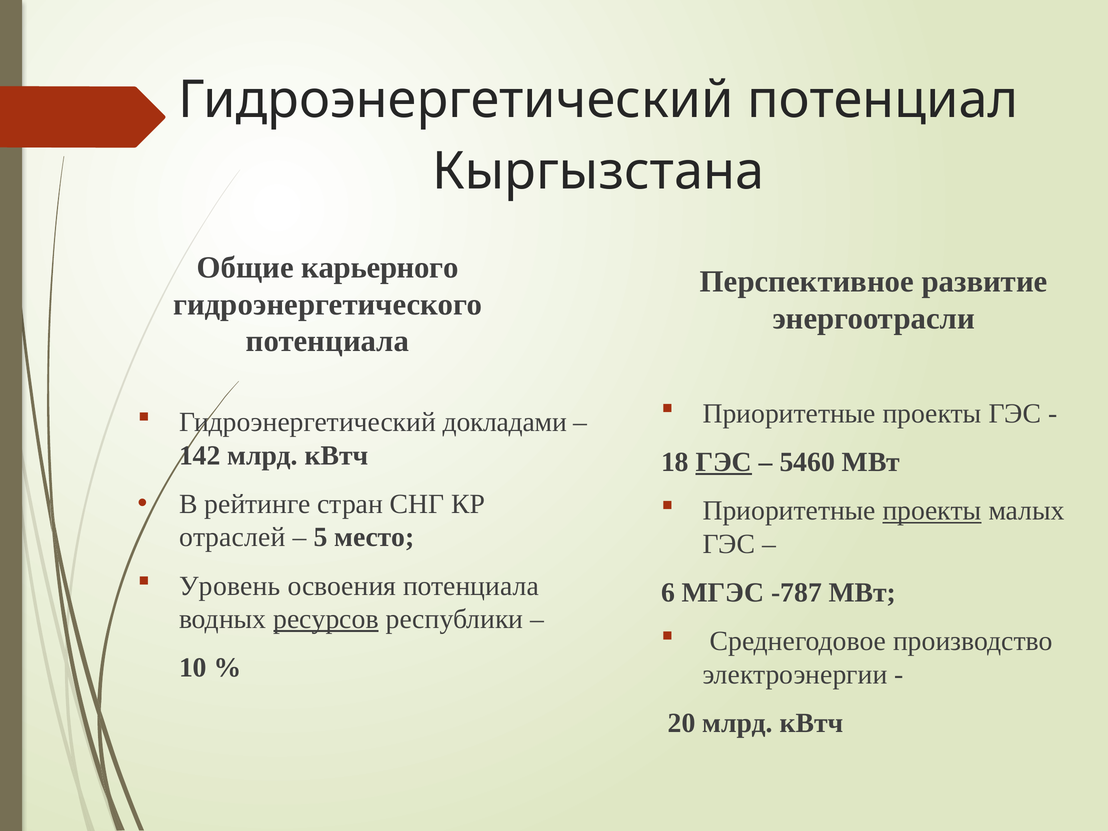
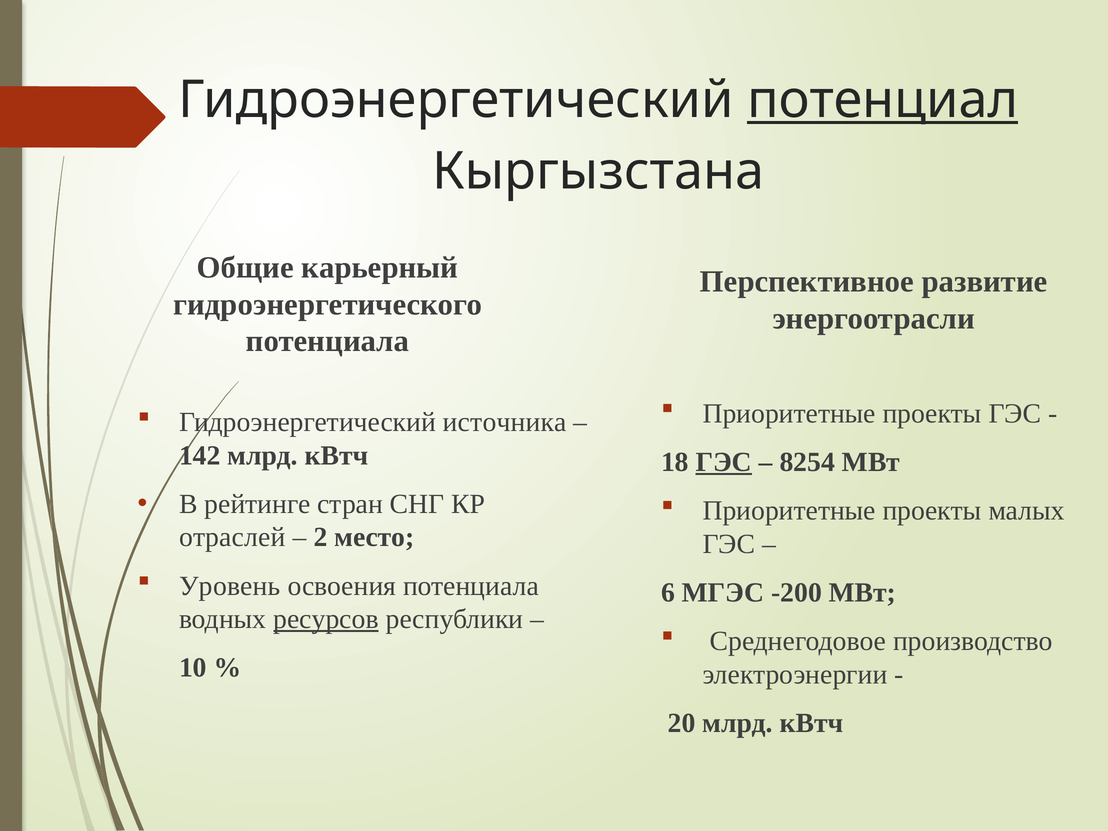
потенциал underline: none -> present
карьерного: карьерного -> карьерный
докладами: докладами -> источника
5460: 5460 -> 8254
проекты at (932, 511) underline: present -> none
5: 5 -> 2
-787: -787 -> -200
